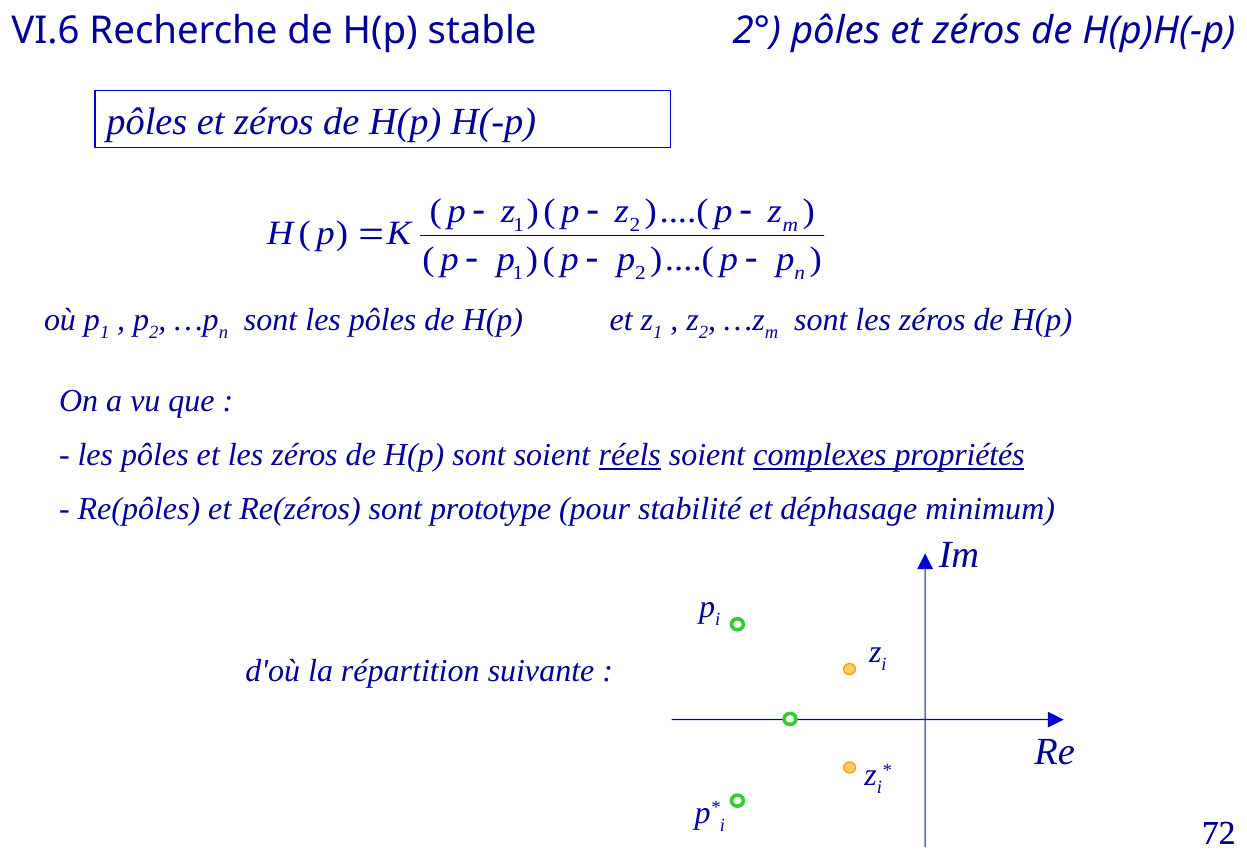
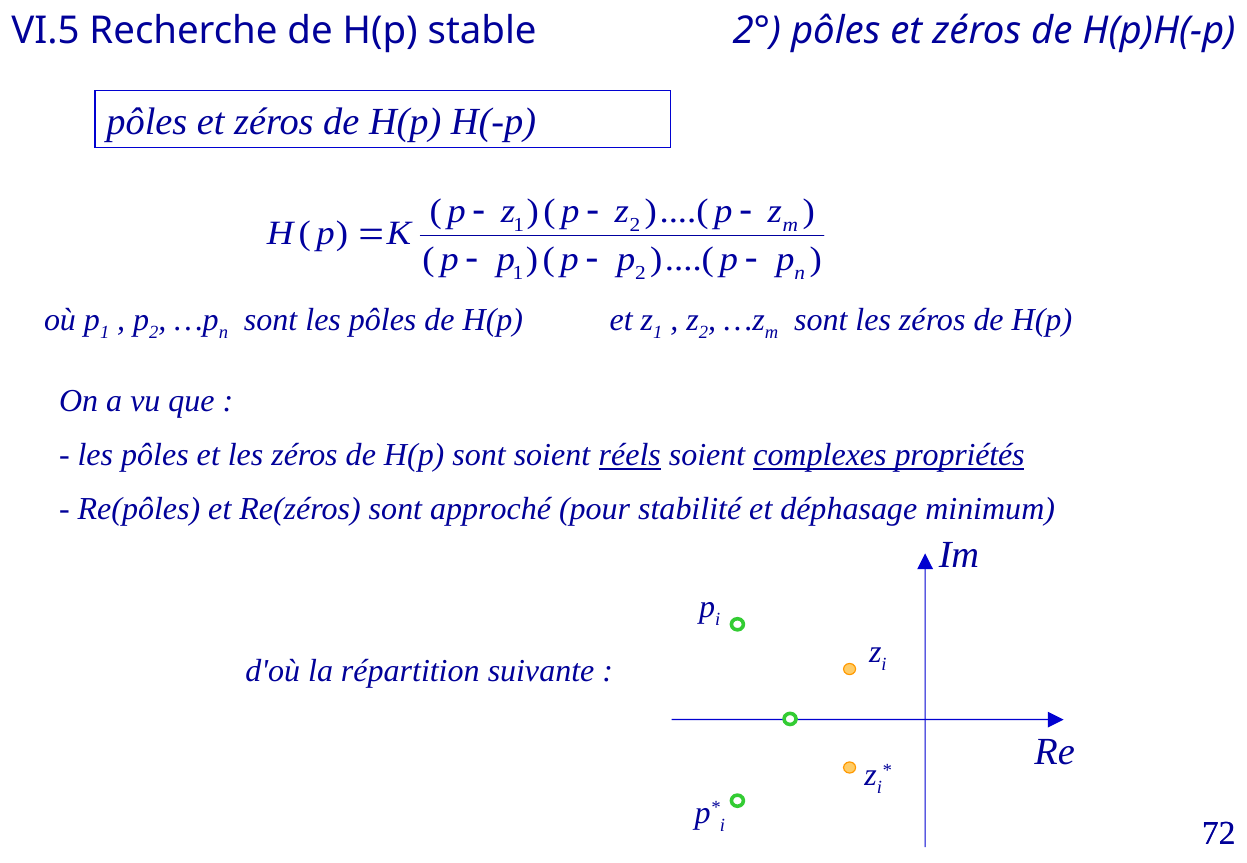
VI.6: VI.6 -> VI.5
prototype: prototype -> approché
